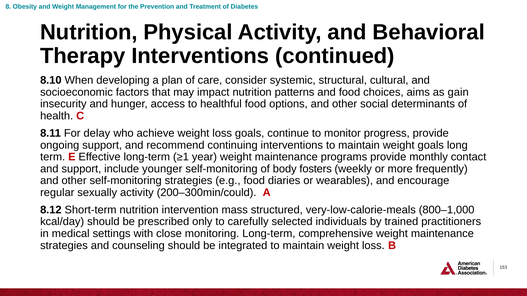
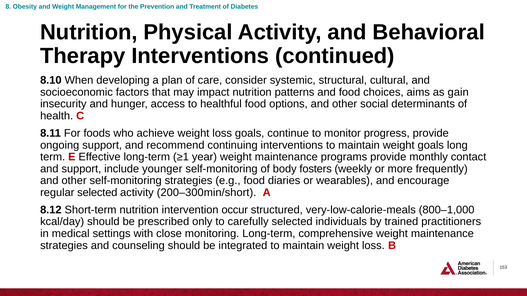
delay: delay -> foods
regular sexually: sexually -> selected
200–300min/could: 200–300min/could -> 200–300min/short
mass: mass -> occur
